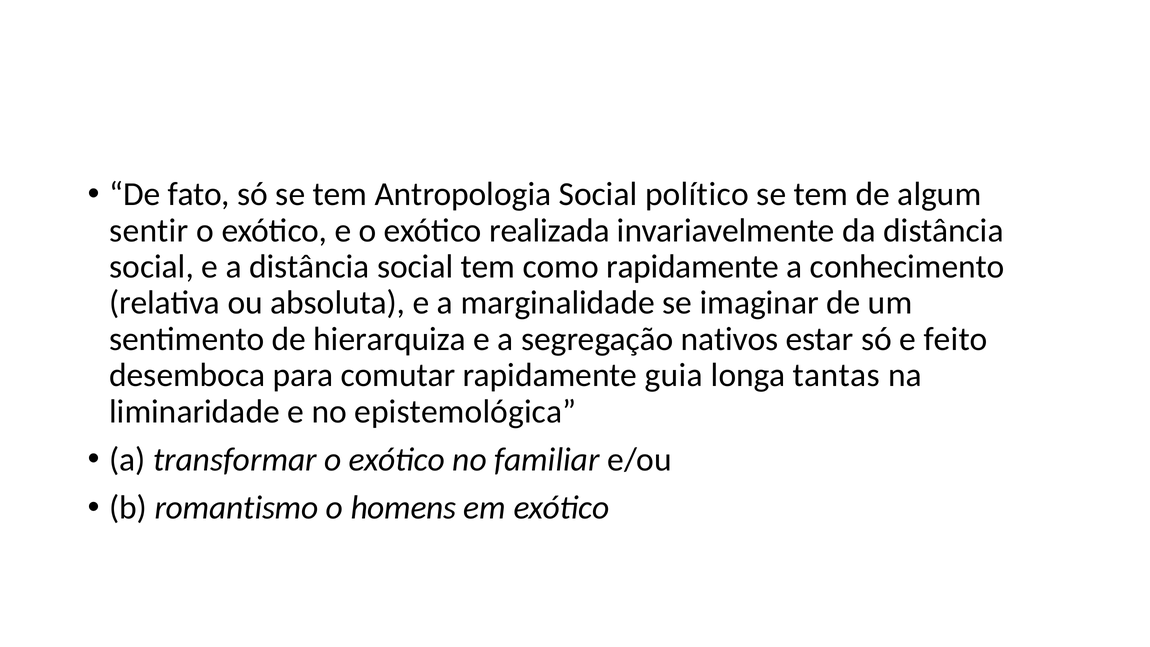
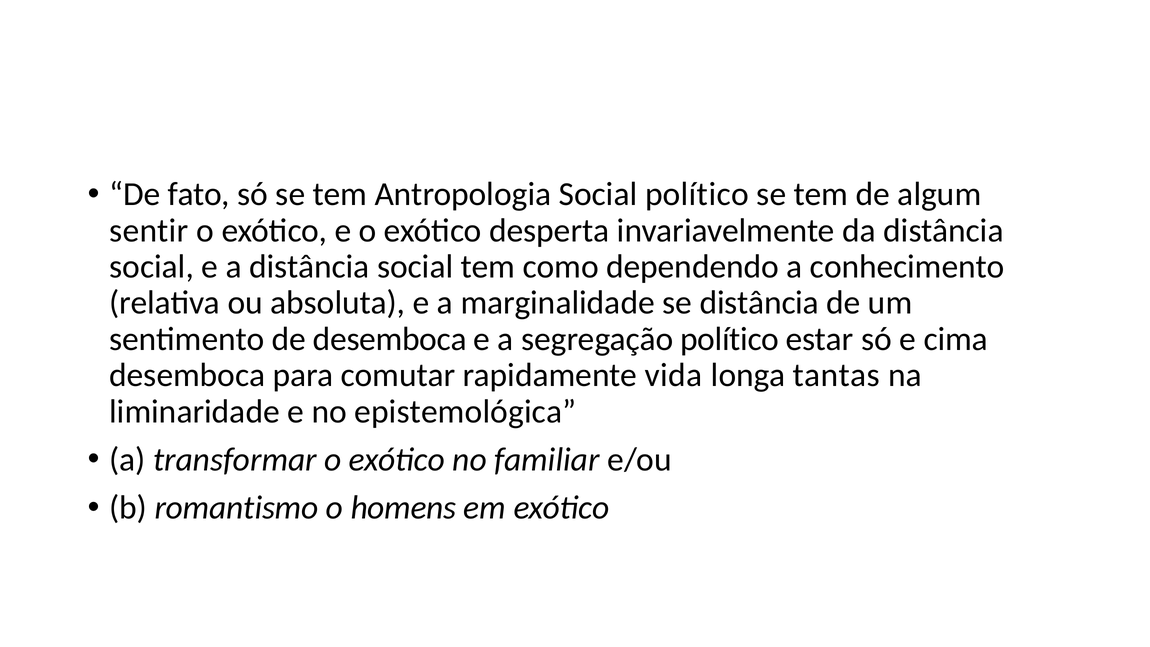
realizada: realizada -> desperta
como rapidamente: rapidamente -> dependendo
se imaginar: imaginar -> distância
de hierarquiza: hierarquiza -> desemboca
segregação nativos: nativos -> político
feito: feito -> cima
guia: guia -> vida
